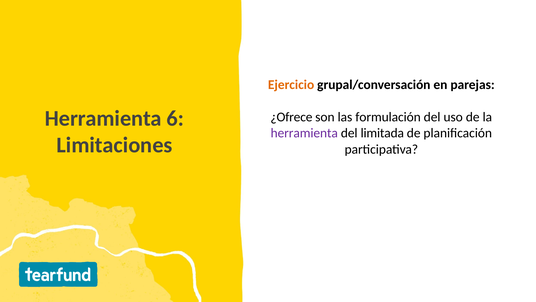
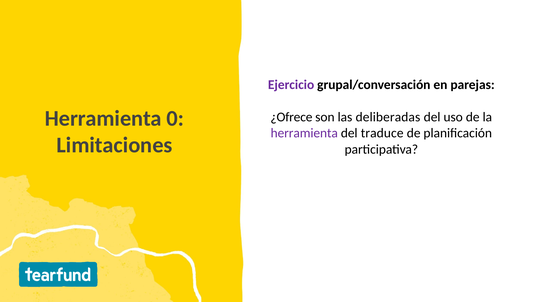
Ejercicio colour: orange -> purple
6: 6 -> 0
formulación: formulación -> deliberadas
limitada: limitada -> traduce
